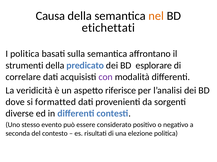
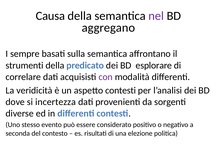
nel colour: orange -> purple
etichettati: etichettati -> aggregano
I politica: politica -> sempre
aspetto riferisce: riferisce -> contesti
formatted: formatted -> incertezza
